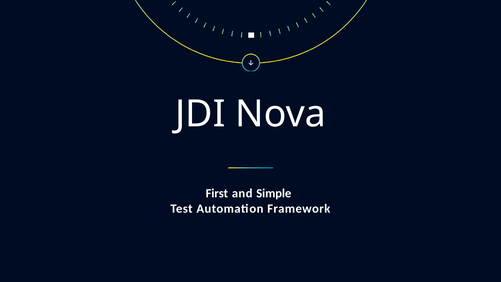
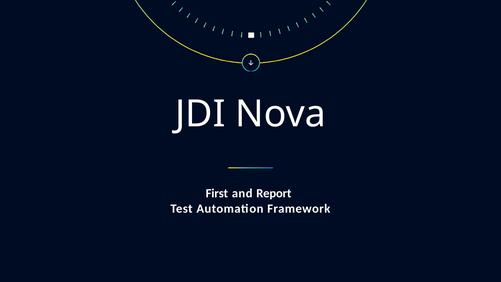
Simple: Simple -> Report
